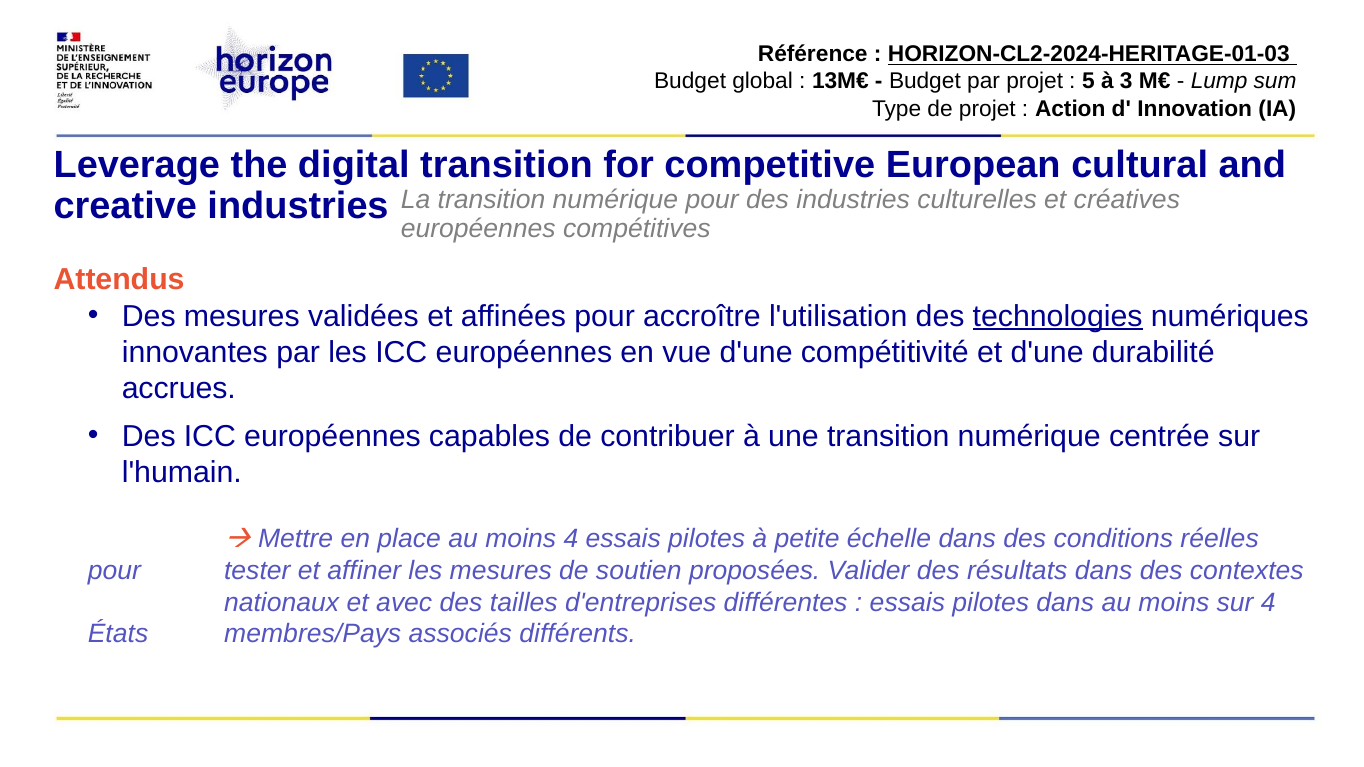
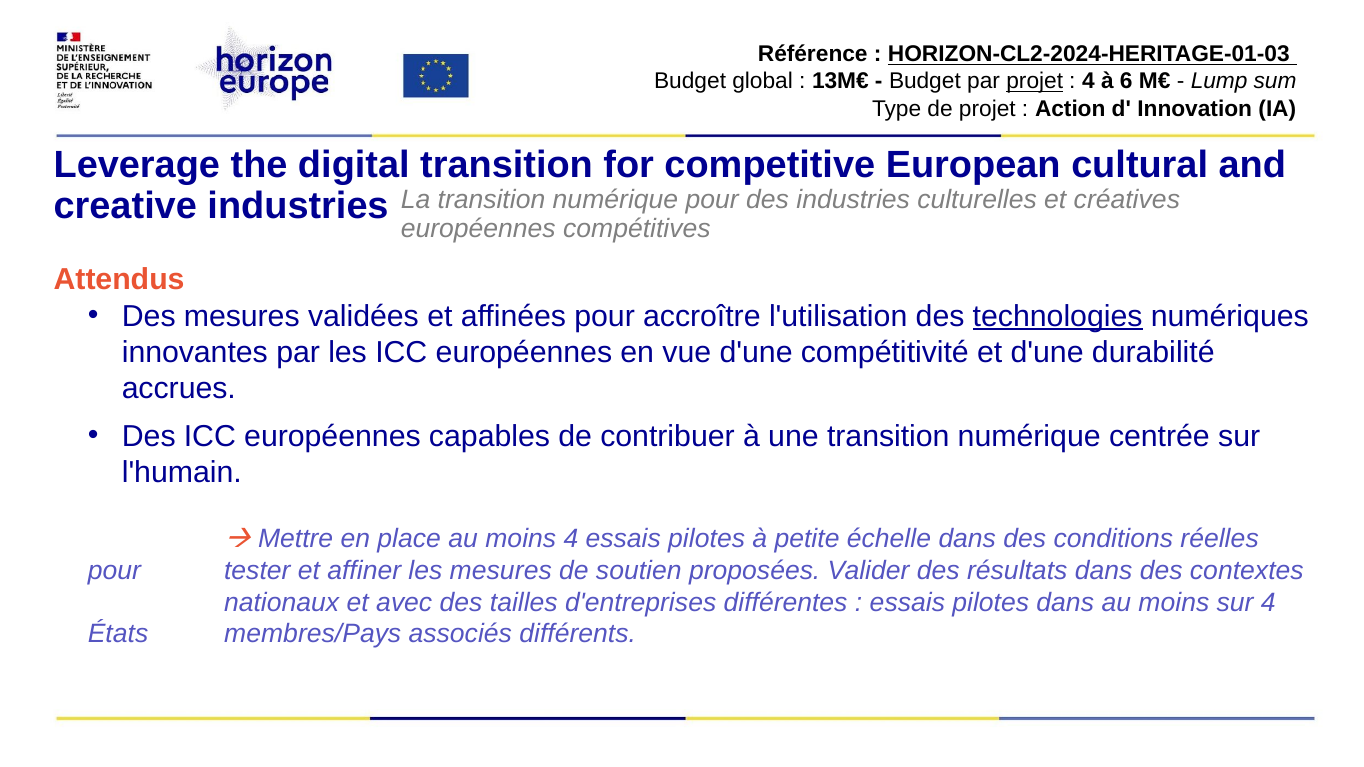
projet at (1035, 81) underline: none -> present
5 at (1088, 81): 5 -> 4
3: 3 -> 6
